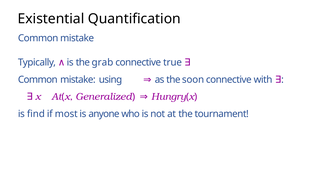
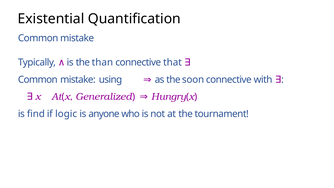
grab: grab -> than
true: true -> that
most: most -> logic
